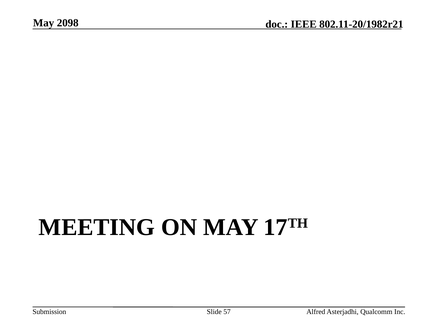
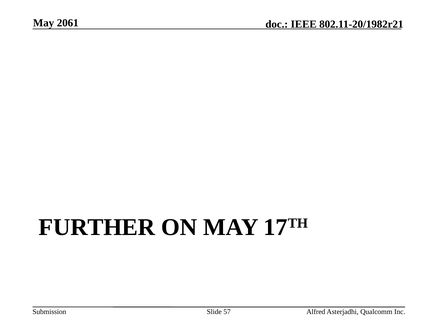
2098: 2098 -> 2061
MEETING: MEETING -> FURTHER
